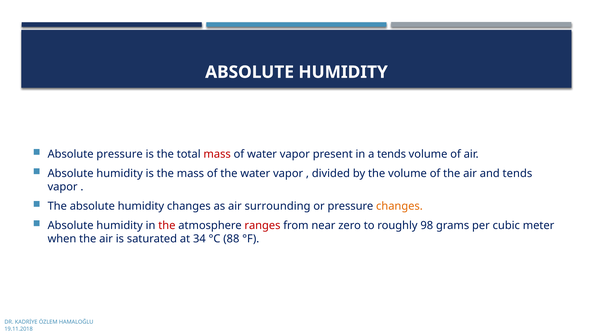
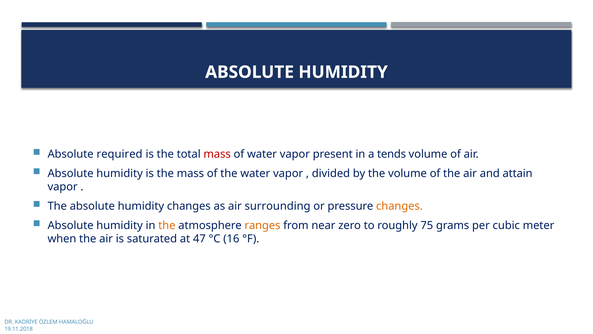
Absolute pressure: pressure -> required
and tends: tends -> attain
the at (167, 225) colour: red -> orange
ranges colour: red -> orange
98: 98 -> 75
34: 34 -> 47
88: 88 -> 16
